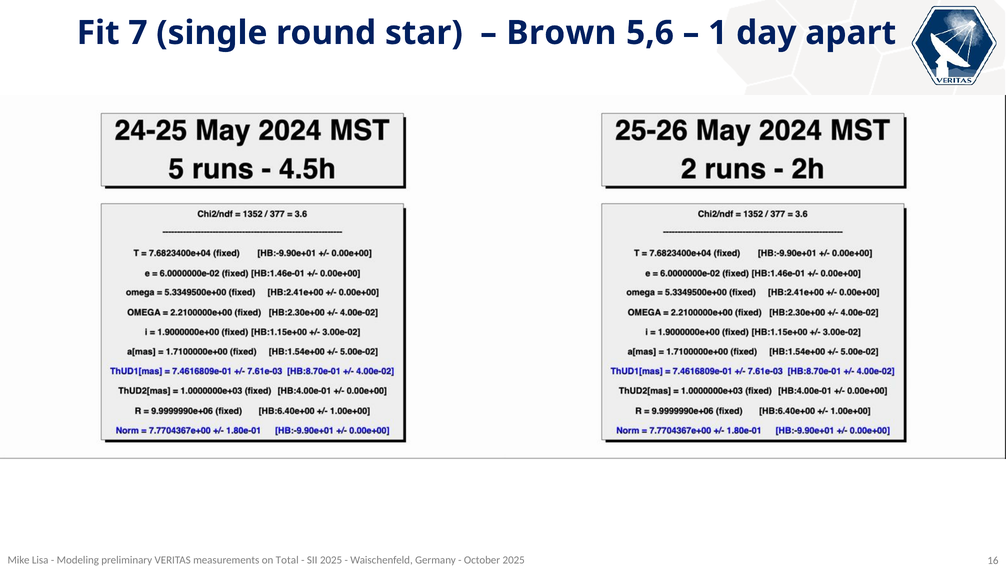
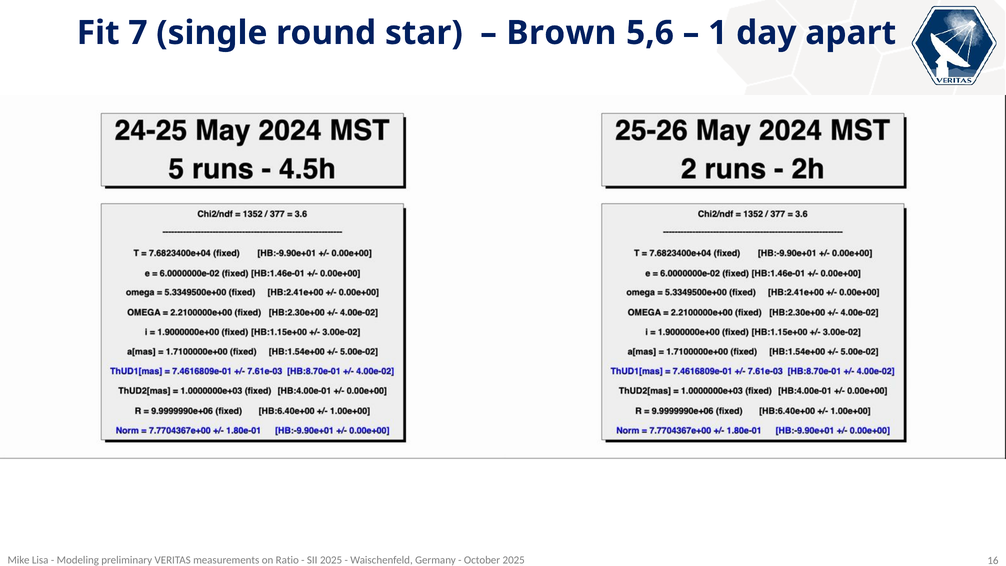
Total: Total -> Ratio
